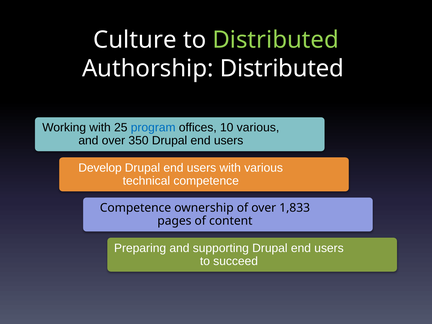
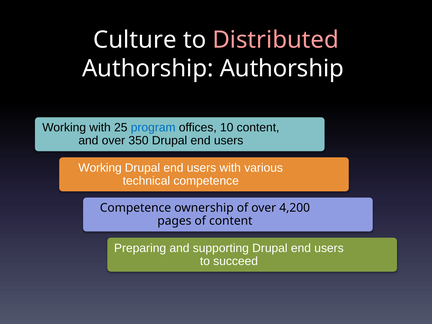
Distributed at (276, 40) colour: light green -> pink
Authorship Distributed: Distributed -> Authorship
10 various: various -> content
Develop at (100, 168): Develop -> Working
1,833: 1,833 -> 4,200
